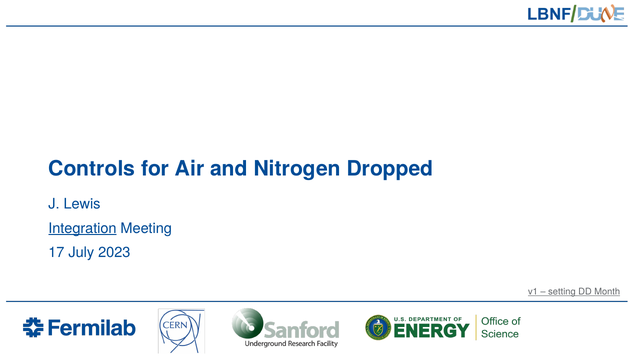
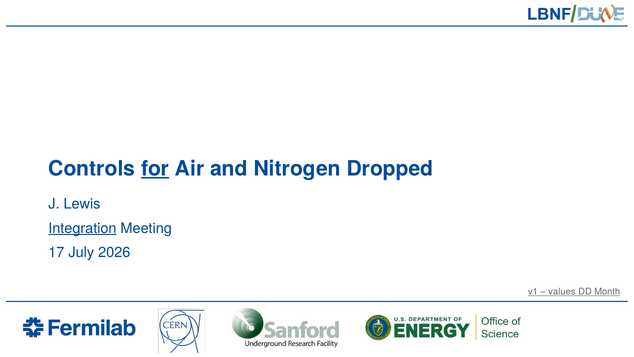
for underline: none -> present
2023: 2023 -> 2026
setting: setting -> values
